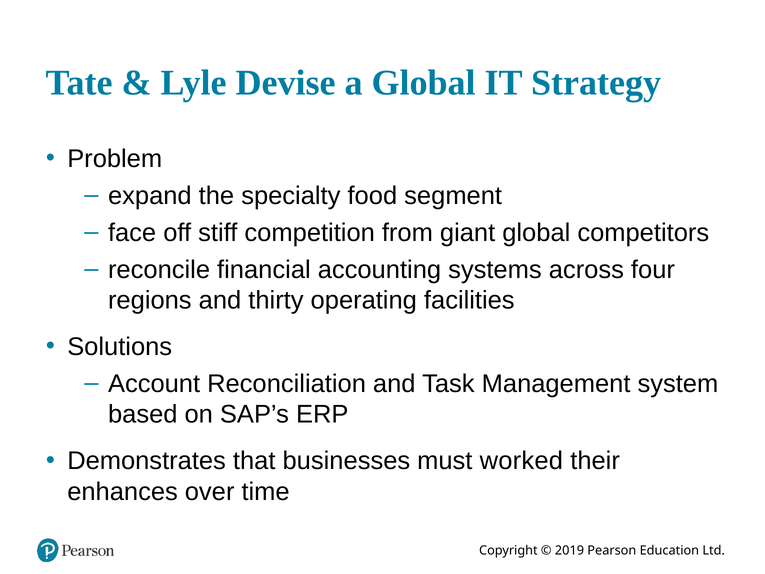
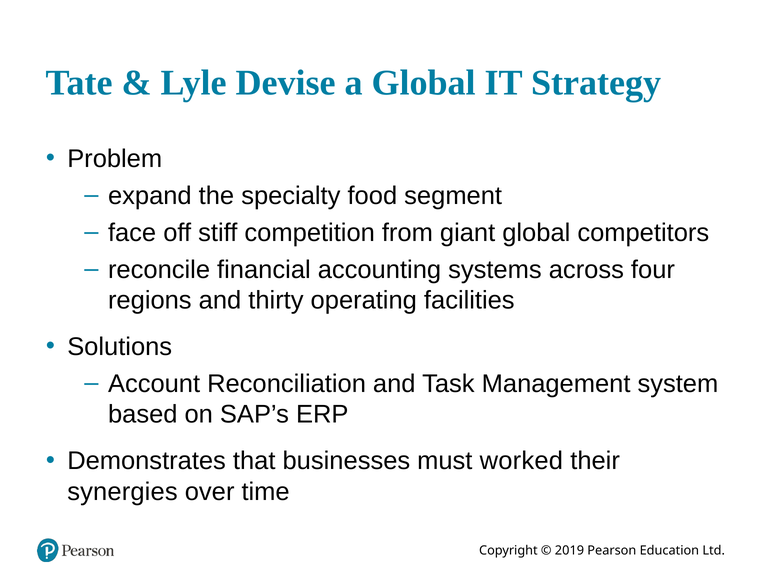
enhances: enhances -> synergies
